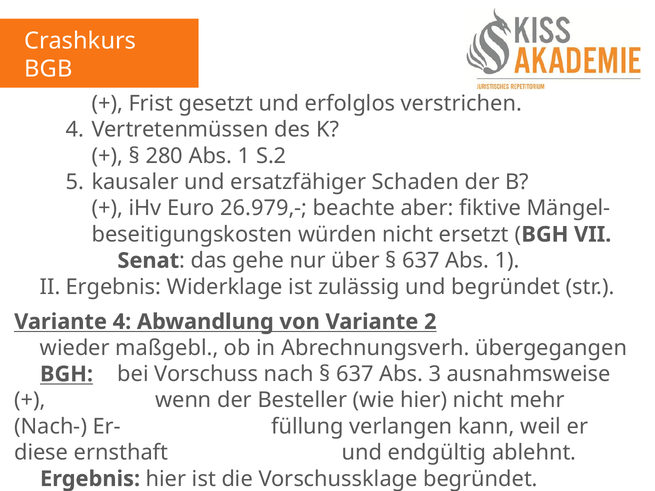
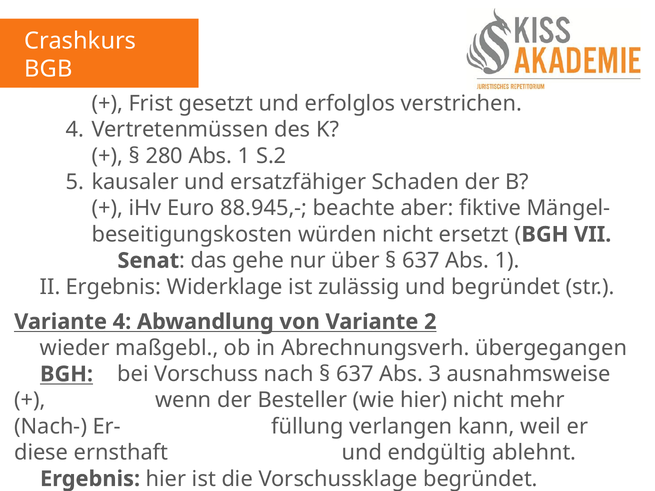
26.979,-: 26.979,- -> 88.945,-
